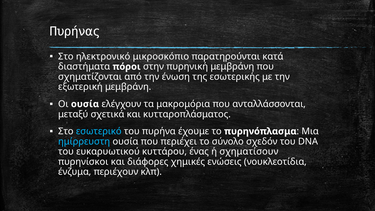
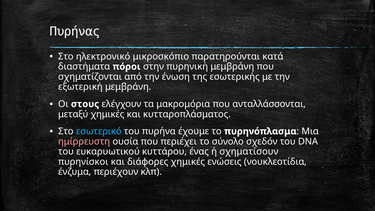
Οι ουσία: ουσία -> στους
μεταξύ σχετικά: σχετικά -> χημικές
ημίρρευστη colour: light blue -> pink
